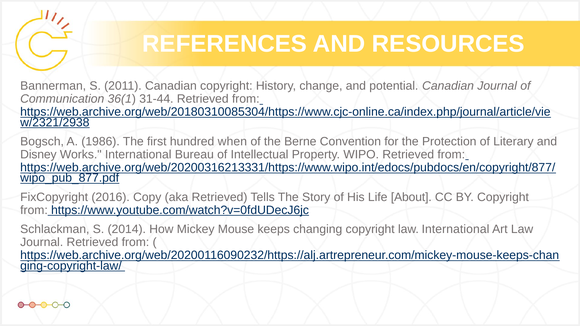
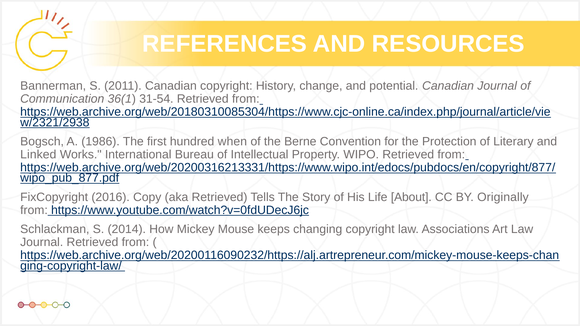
31-44: 31-44 -> 31-54
Disney: Disney -> Linked
BY Copyright: Copyright -> Originally
law International: International -> Associations
